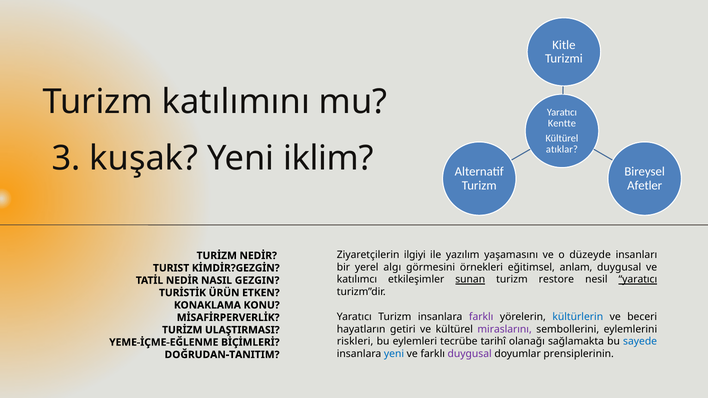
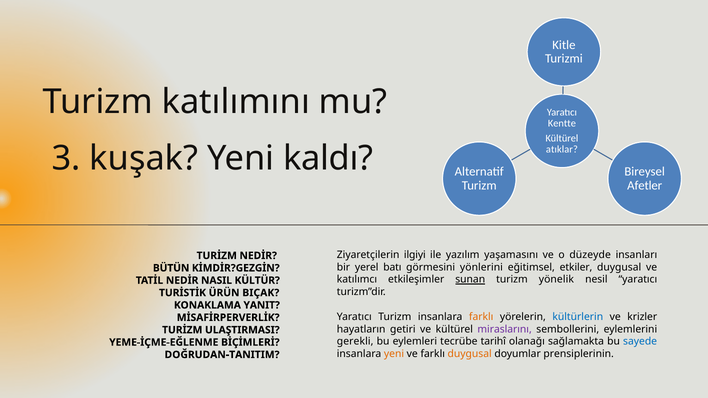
iklim: iklim -> kaldı
algı: algı -> batı
örnekleri: örnekleri -> yönlerini
anlam: anlam -> etkiler
TURIST: TURIST -> BÜTÜN
restore: restore -> yönelik
yaratıcı at (638, 280) underline: present -> none
GEZGIN: GEZGIN -> KÜLTÜR
ETKEN: ETKEN -> BIÇAK
KONU: KONU -> YANIT
farklı at (481, 317) colour: purple -> orange
beceri: beceri -> krizler
riskleri: riskleri -> gerekli
yeni at (394, 354) colour: blue -> orange
duygusal at (470, 354) colour: purple -> orange
